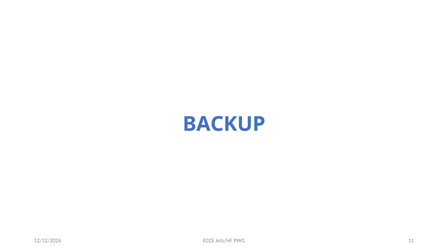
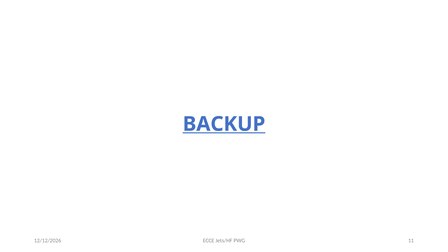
BACKUP underline: none -> present
